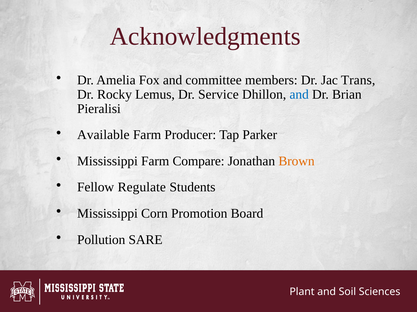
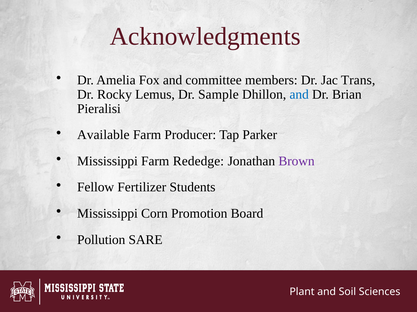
Service: Service -> Sample
Compare: Compare -> Rededge
Brown colour: orange -> purple
Regulate: Regulate -> Fertilizer
